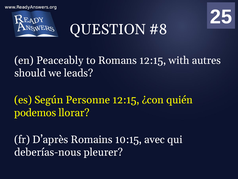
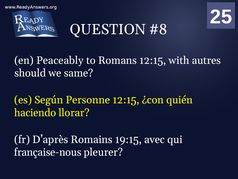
leads: leads -> same
podemos: podemos -> haciendo
10:15: 10:15 -> 19:15
deberías-nous: deberías-nous -> française-nous
